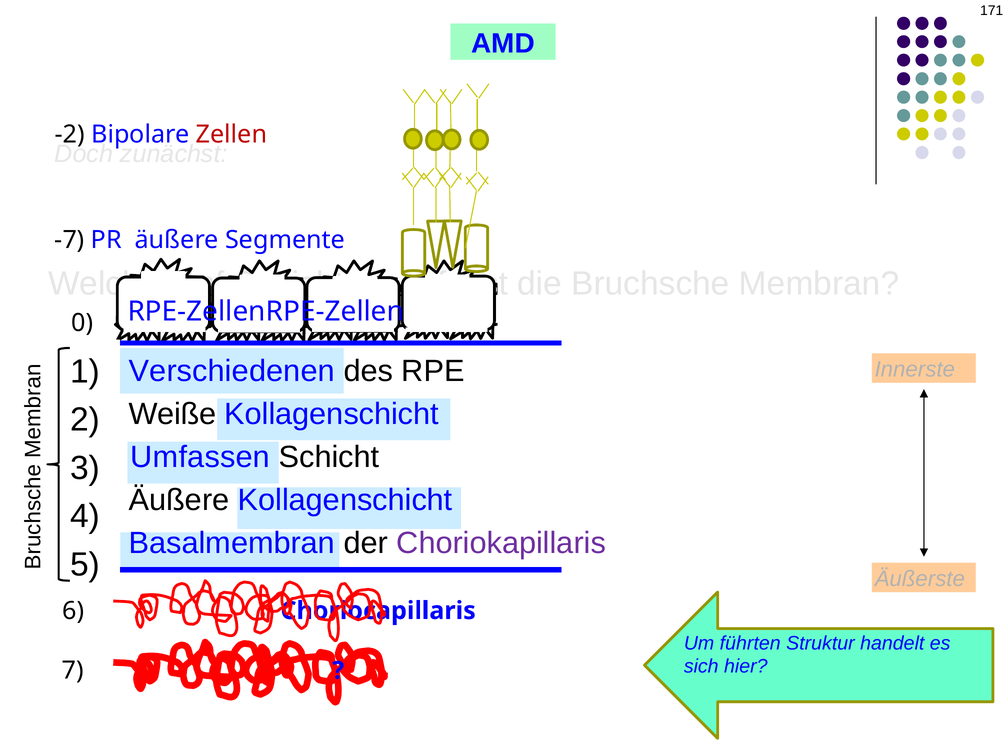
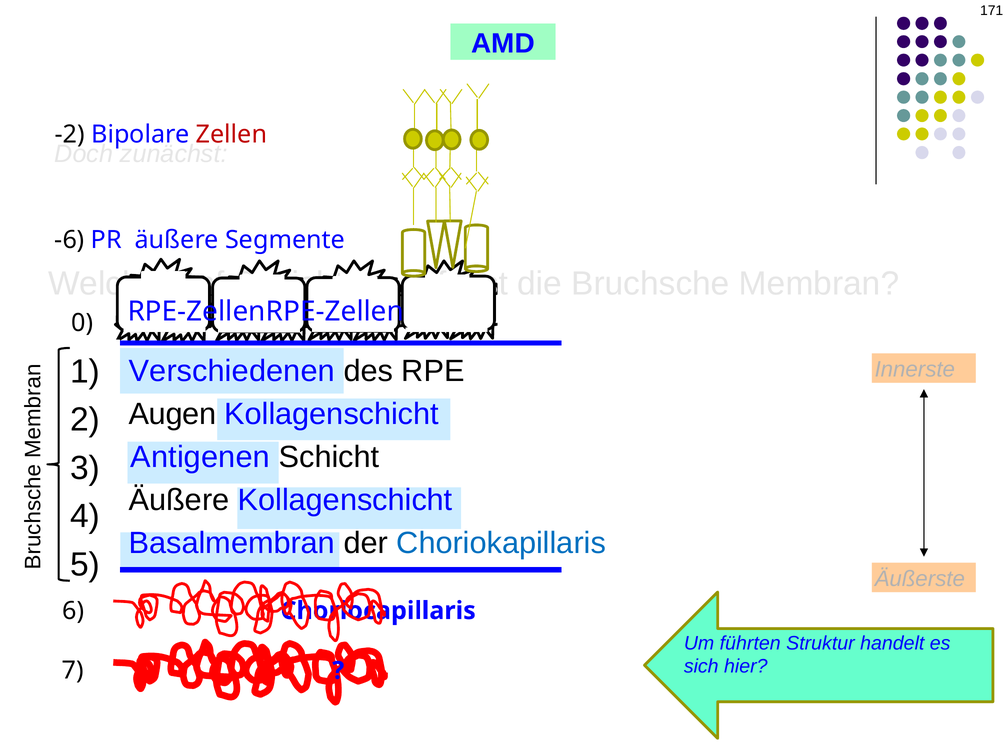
-7 at (69, 240): -7 -> -6
Weiße: Weiße -> Augen
Umfassen: Umfassen -> Antigenen
Choriokapillaris colour: purple -> blue
